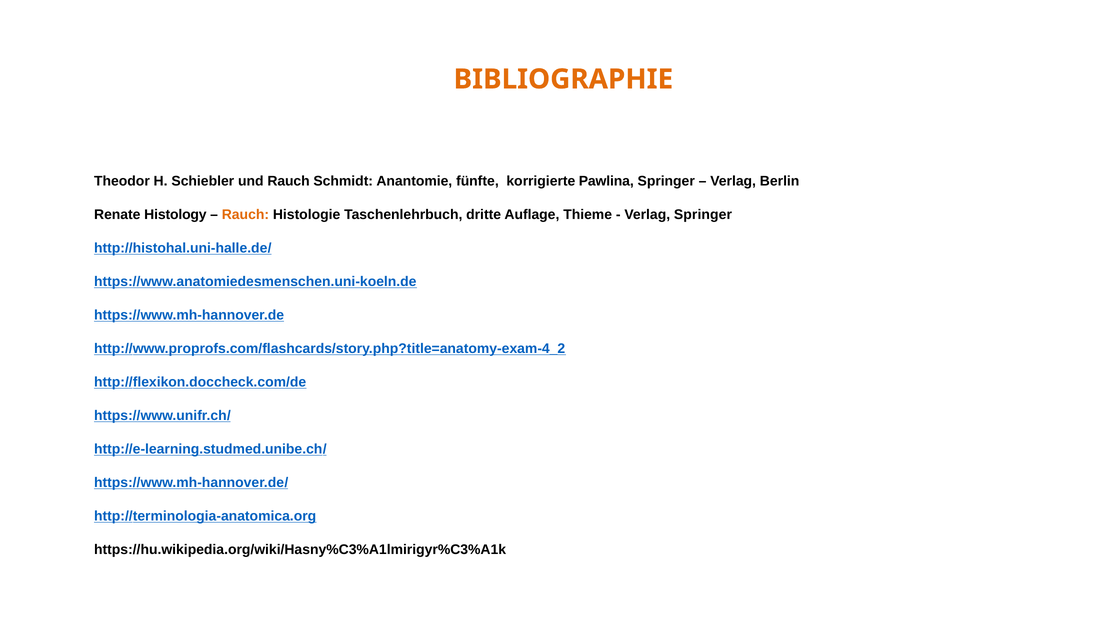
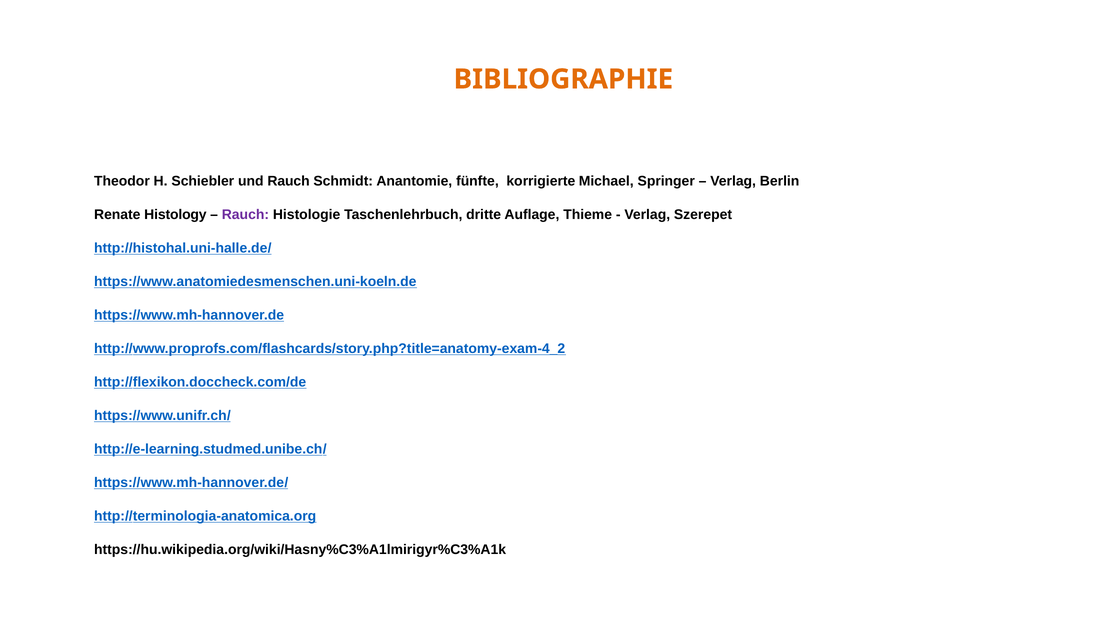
Pawlina: Pawlina -> Michael
Rauch at (245, 215) colour: orange -> purple
Verlag Springer: Springer -> Szerepet
